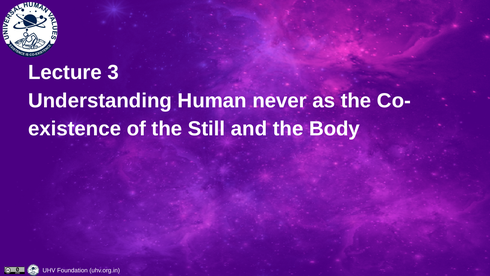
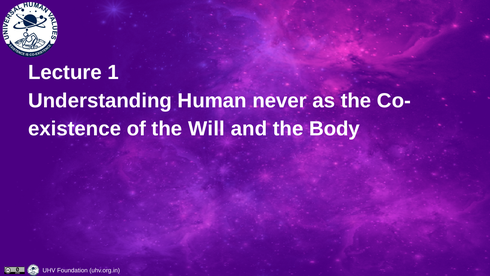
3: 3 -> 1
Still: Still -> Will
